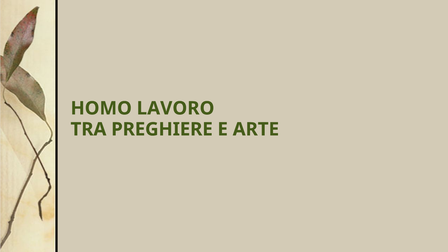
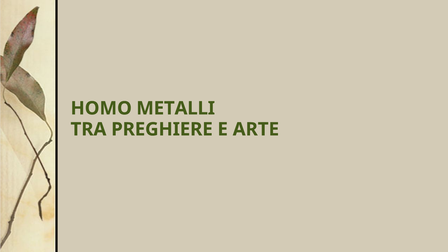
LAVORO: LAVORO -> METALLI
